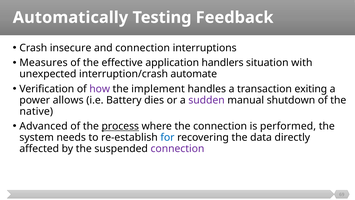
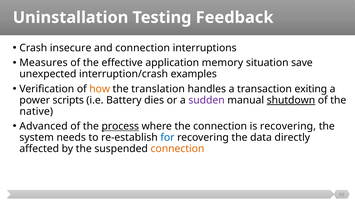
Automatically: Automatically -> Uninstallation
handlers: handlers -> memory
with: with -> save
automate: automate -> examples
how colour: purple -> orange
implement: implement -> translation
allows: allows -> scripts
shutdown underline: none -> present
is performed: performed -> recovering
connection at (177, 148) colour: purple -> orange
